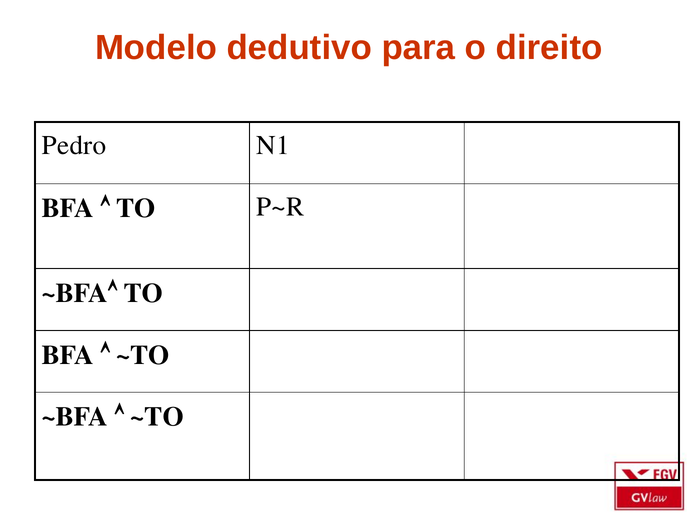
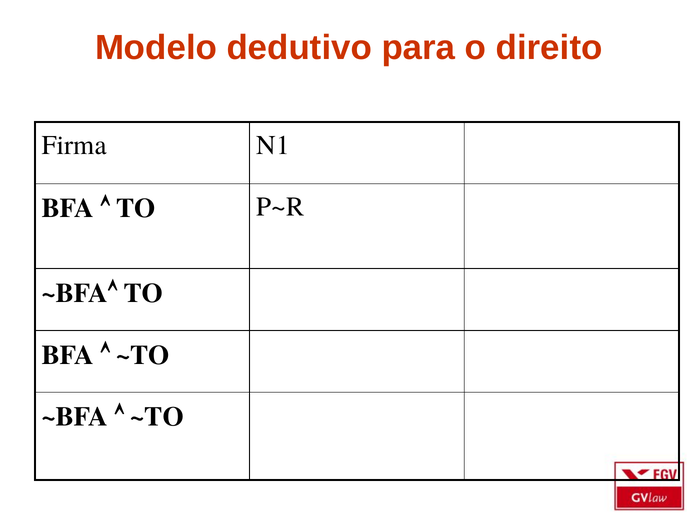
Pedro: Pedro -> Firma
